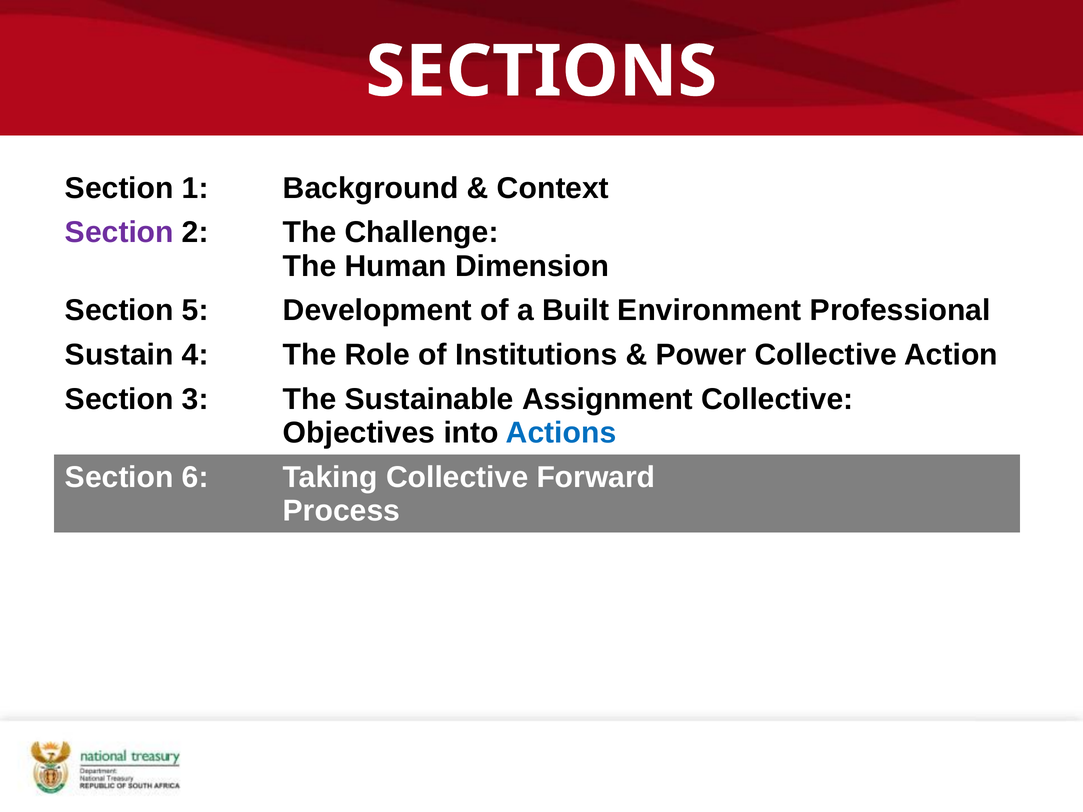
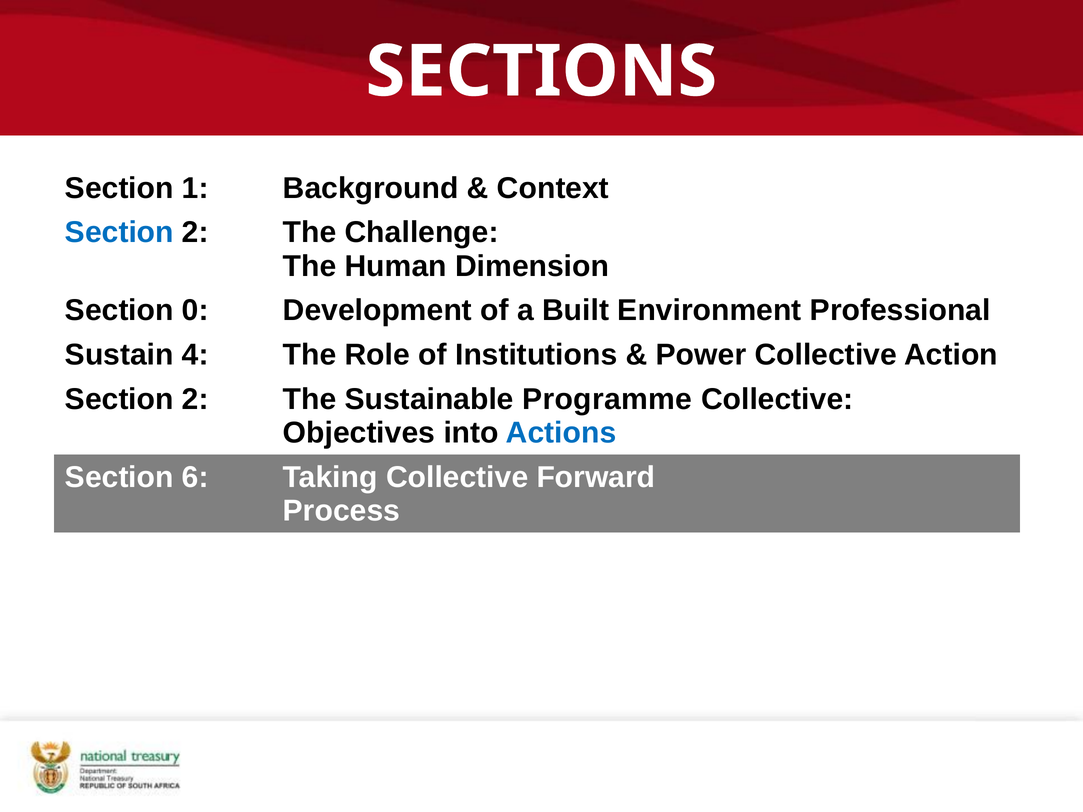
Section at (119, 233) colour: purple -> blue
5: 5 -> 0
3 at (195, 399): 3 -> 2
Assignment: Assignment -> Programme
